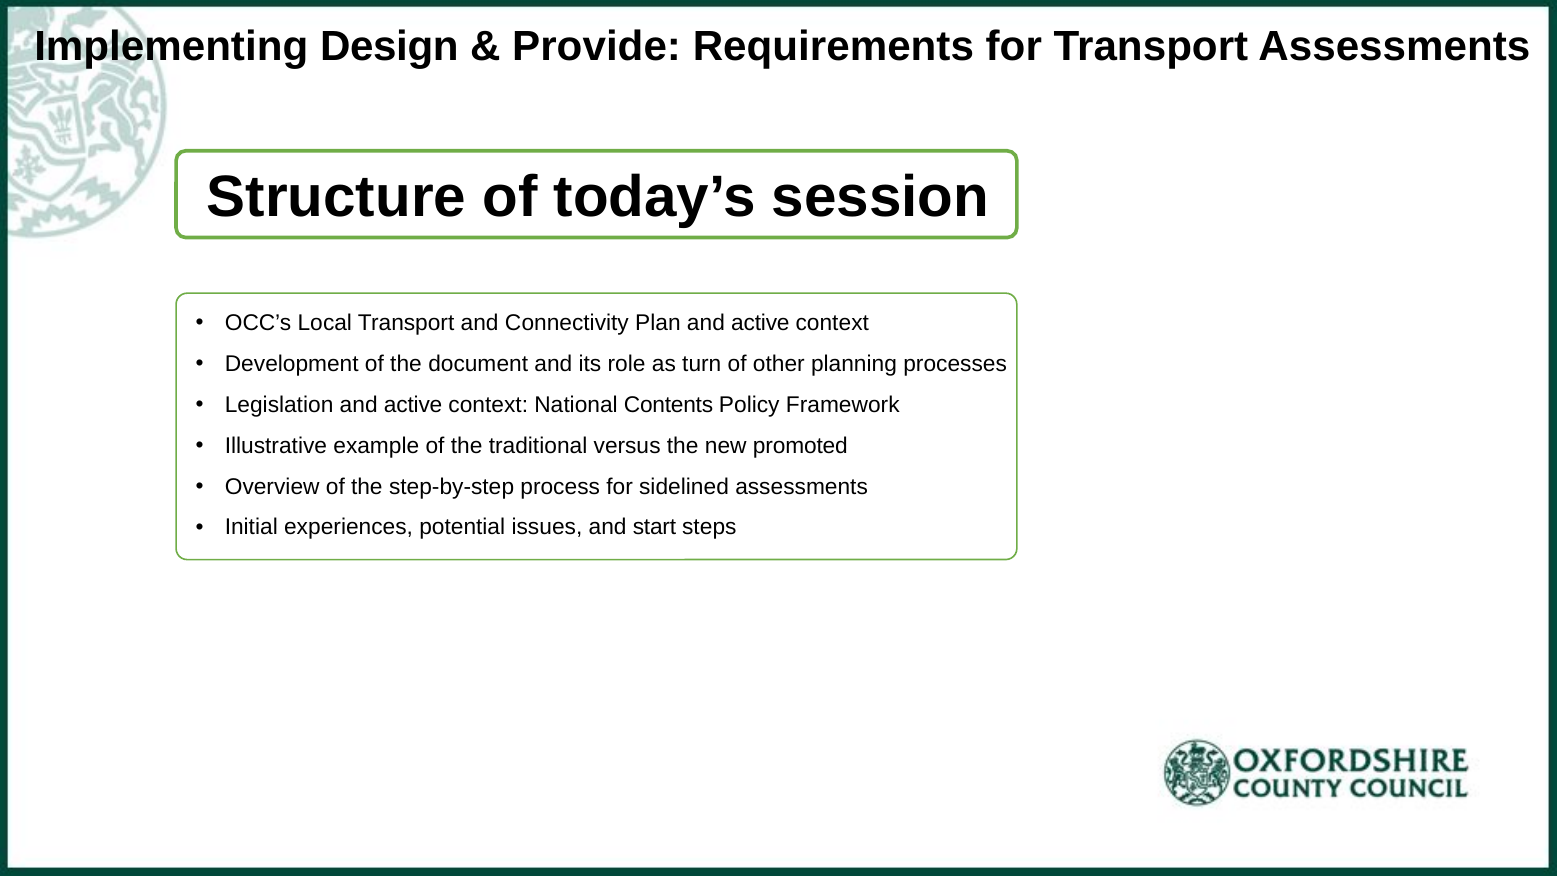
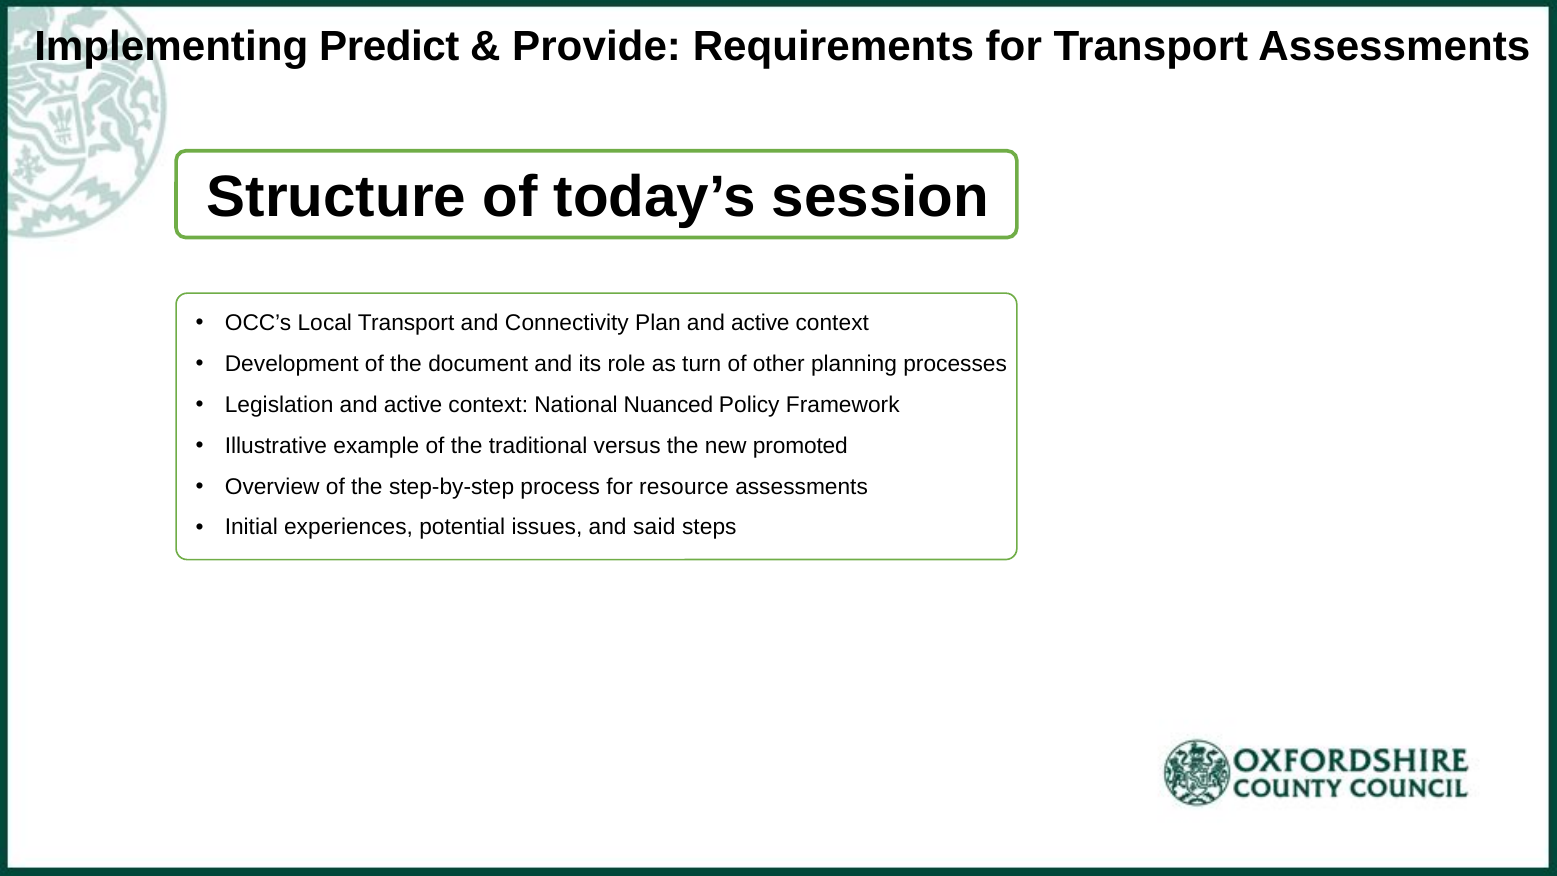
Design: Design -> Predict
Contents: Contents -> Nuanced
sidelined: sidelined -> resource
start: start -> said
